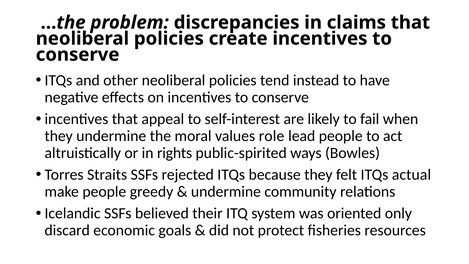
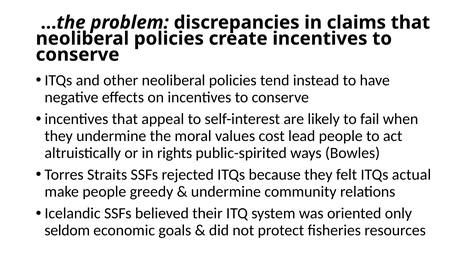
role: role -> cost
discard: discard -> seldom
